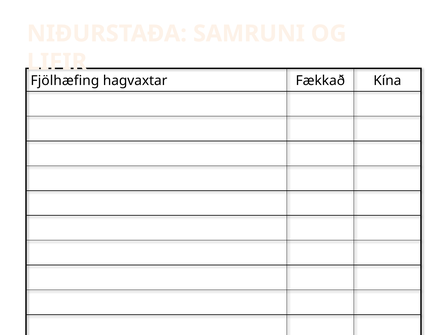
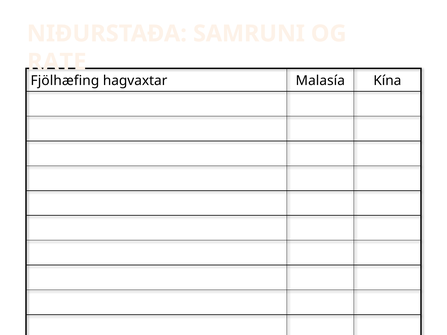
LIFIR: LIFIR -> RATE
Fækkað: Fækkað -> Malasía
